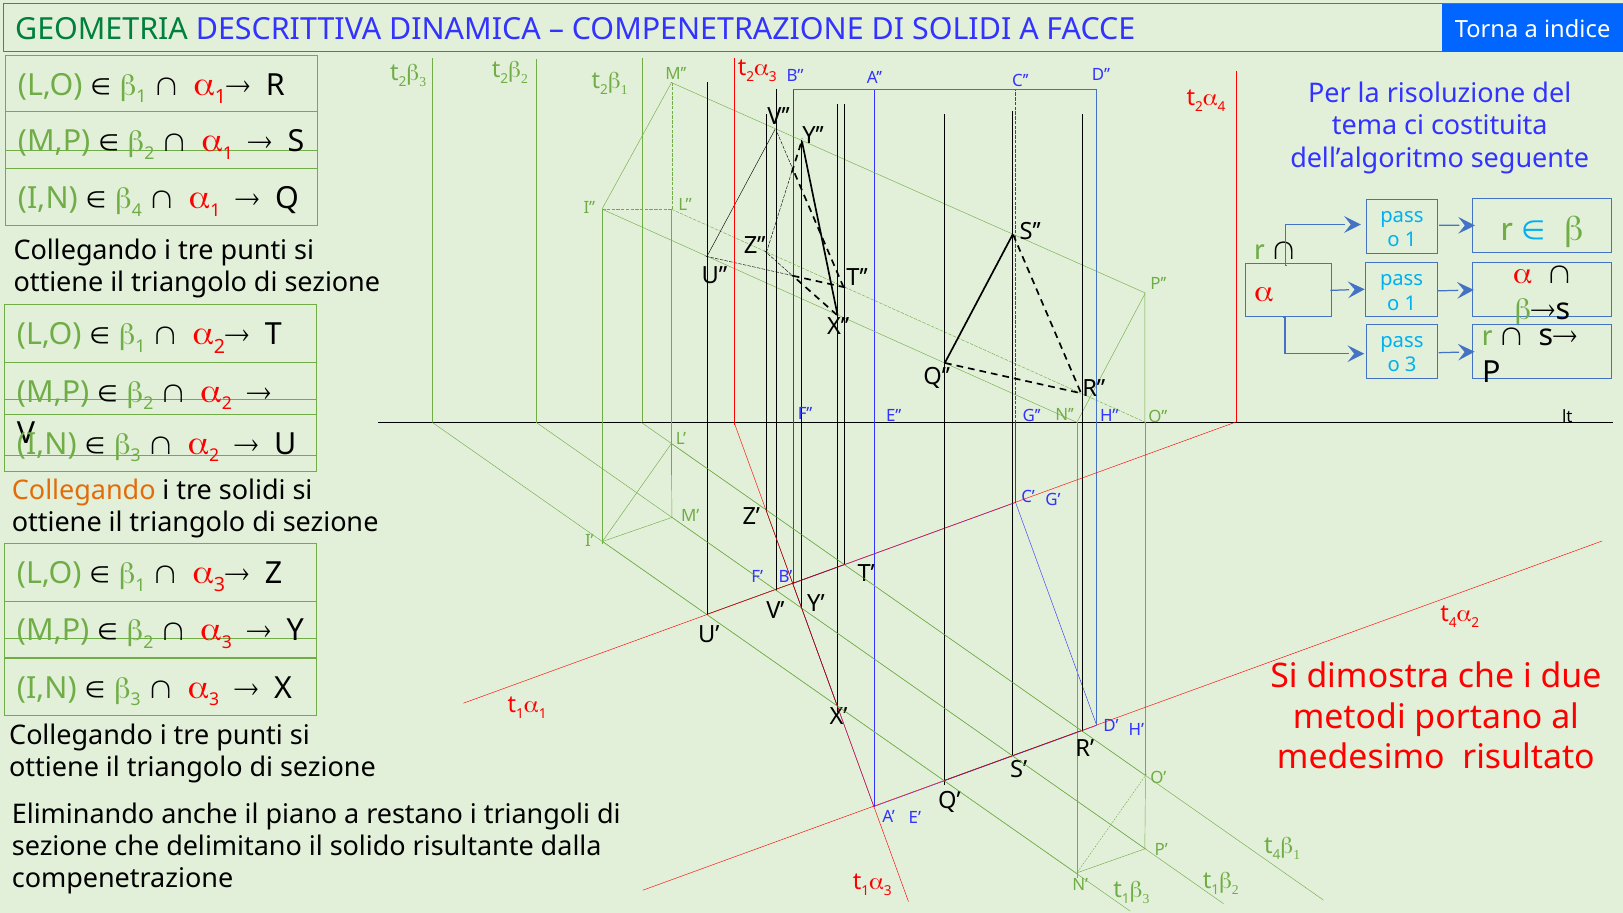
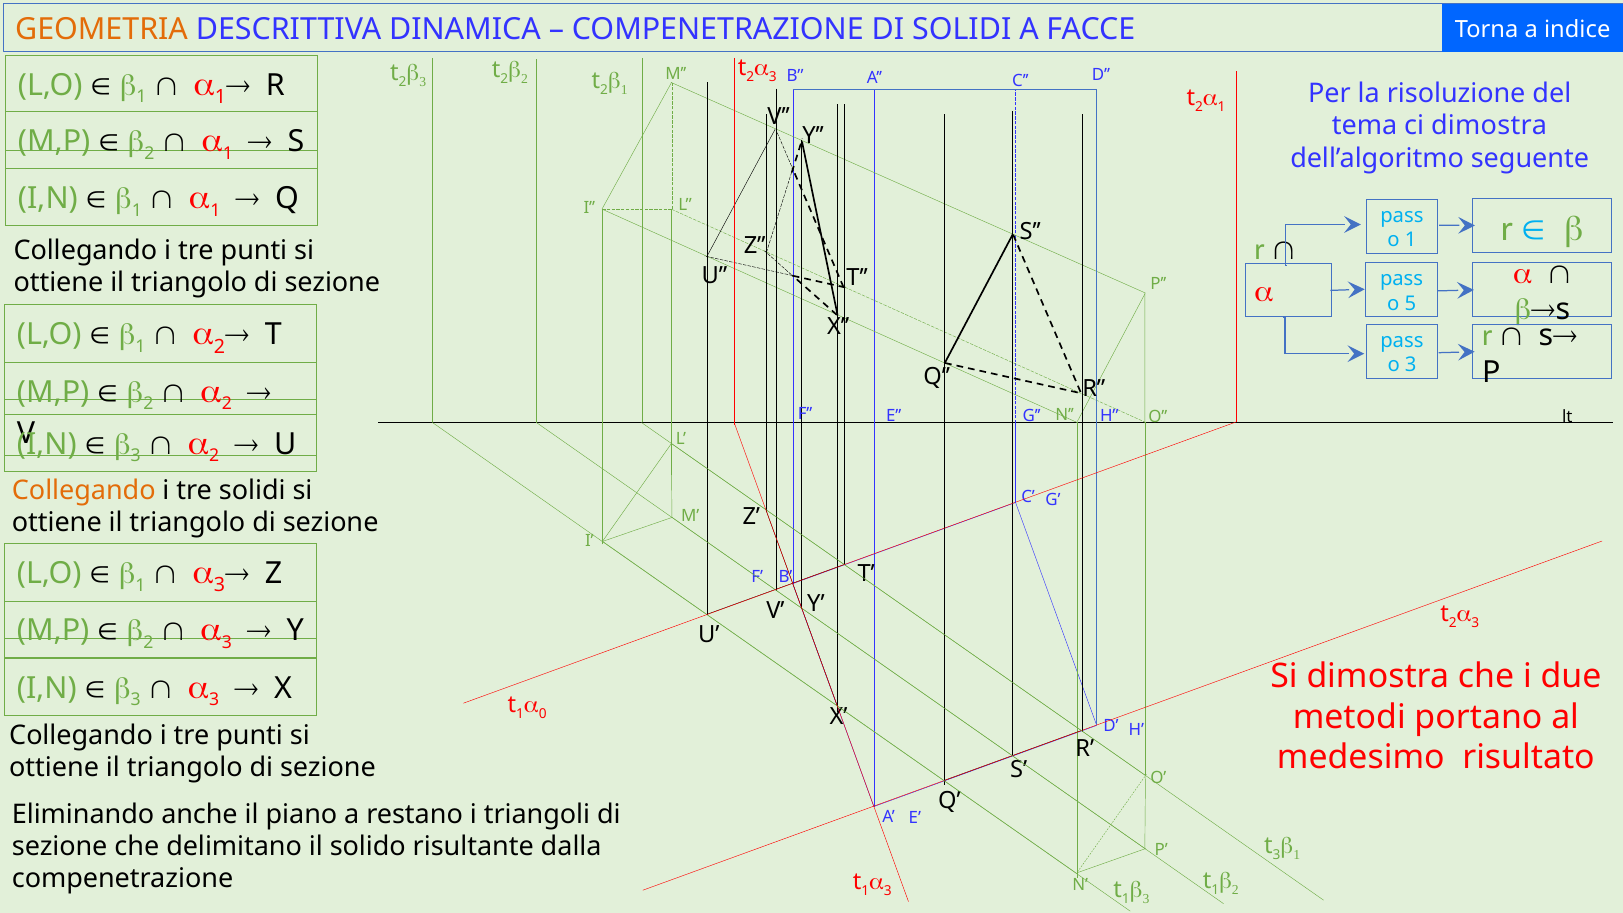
GEOMETRIA colour: green -> orange
2 a 4: 4 -> 1
ci costituita: costituita -> dimostra
I,N Î b 4: 4 -> 1
1 at (1410, 303): 1 -> 5
Y t 4: 4 -> 2
2 at (1475, 623): 2 -> 3
1 a 1: 1 -> 0
4 at (1277, 855): 4 -> 3
